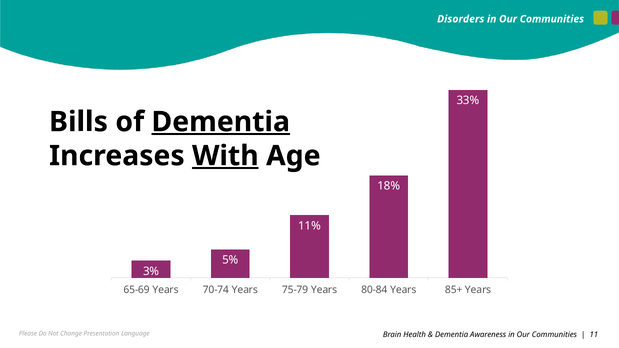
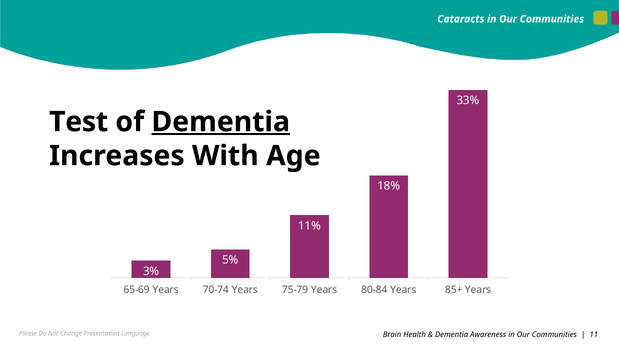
Disorders: Disorders -> Cataracts
Bills: Bills -> Test
With underline: present -> none
